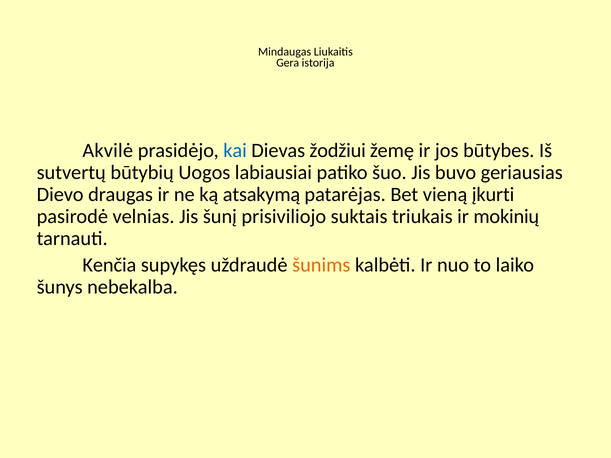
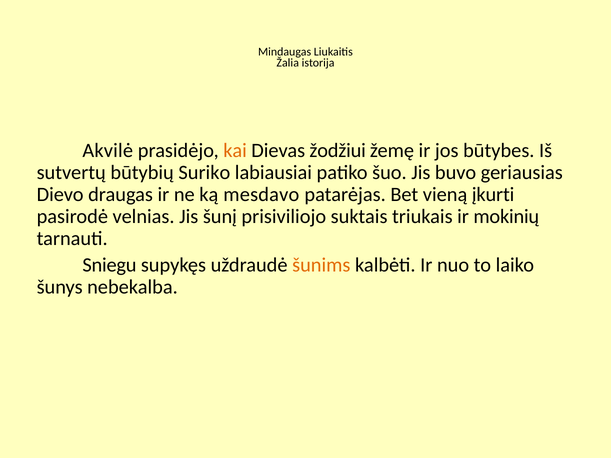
Gera: Gera -> Žalia
kai colour: blue -> orange
Uogos: Uogos -> Suriko
atsakymą: atsakymą -> mesdavo
Kenčia: Kenčia -> Sniegu
